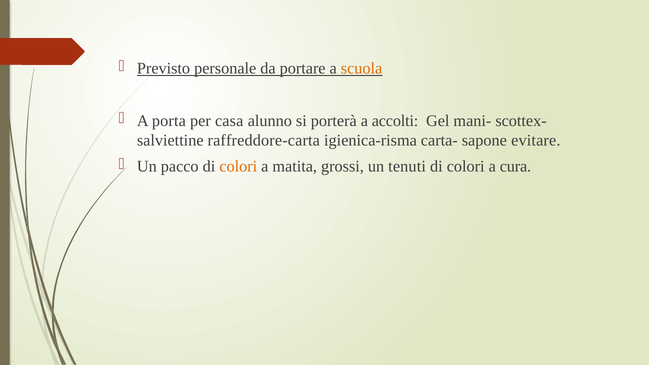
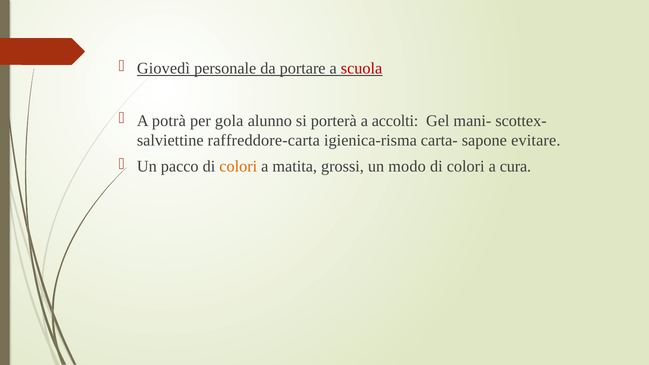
Previsto: Previsto -> Giovedì
scuola colour: orange -> red
porta: porta -> potrà
casa: casa -> gola
tenuti: tenuti -> modo
